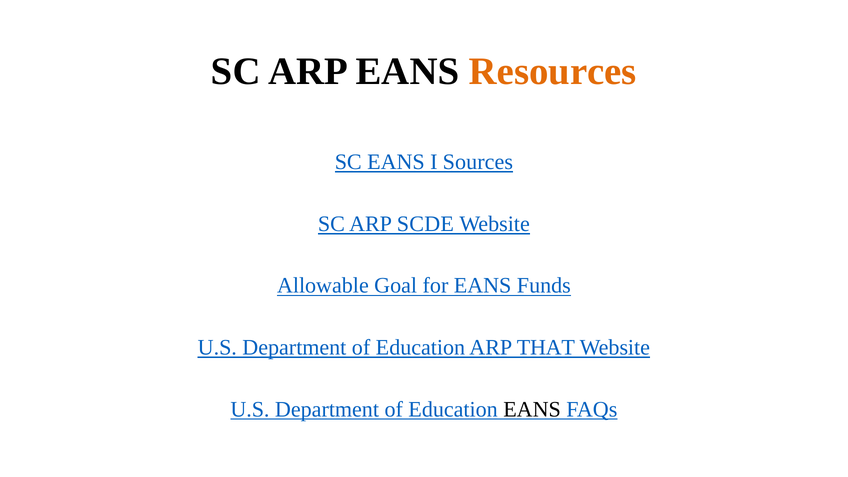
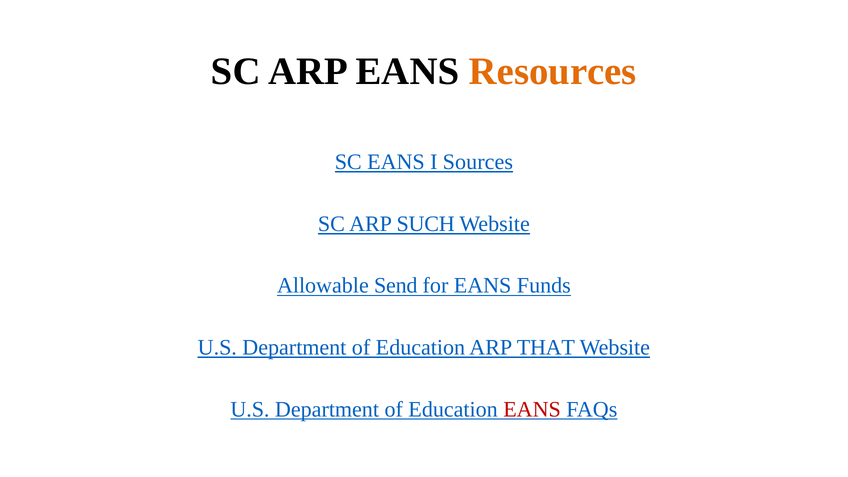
SCDE: SCDE -> SUCH
Goal: Goal -> Send
EANS at (532, 409) colour: black -> red
